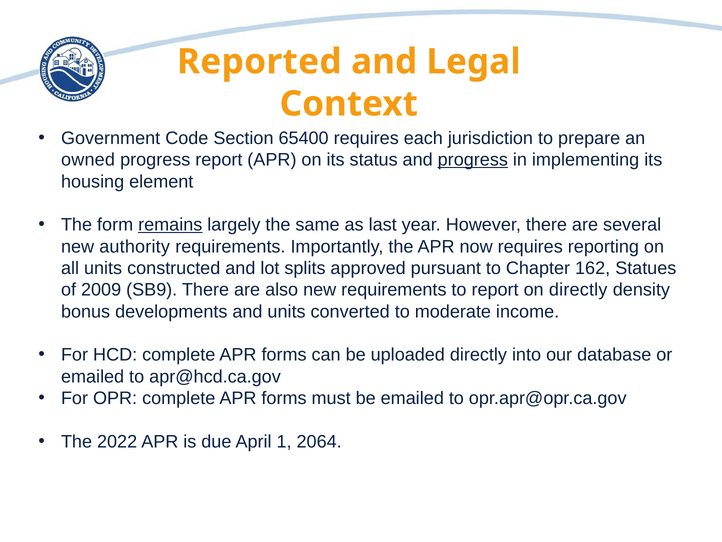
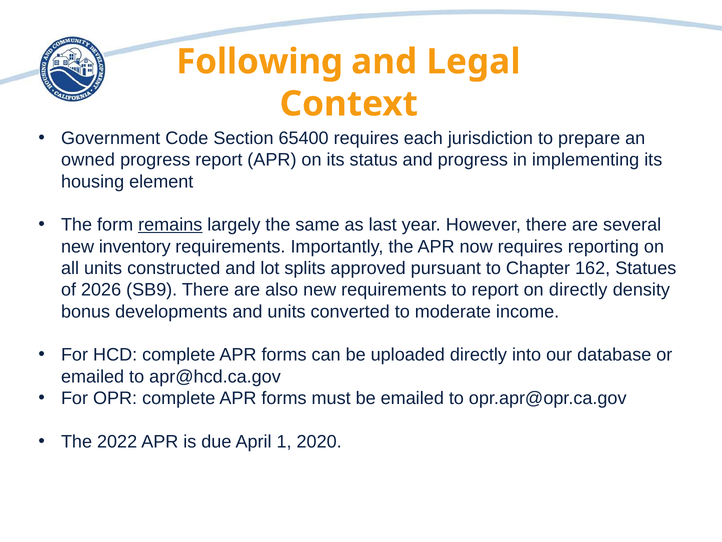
Reported: Reported -> Following
progress at (473, 160) underline: present -> none
authority: authority -> inventory
2009: 2009 -> 2026
2064: 2064 -> 2020
